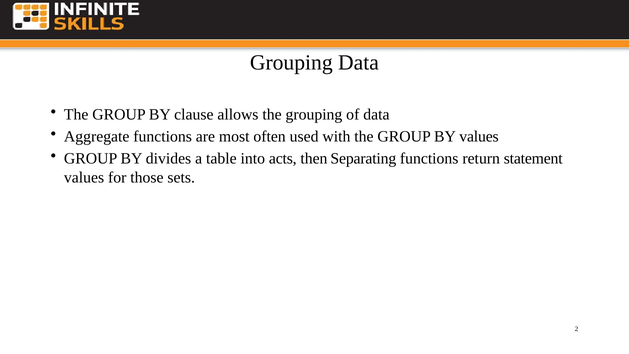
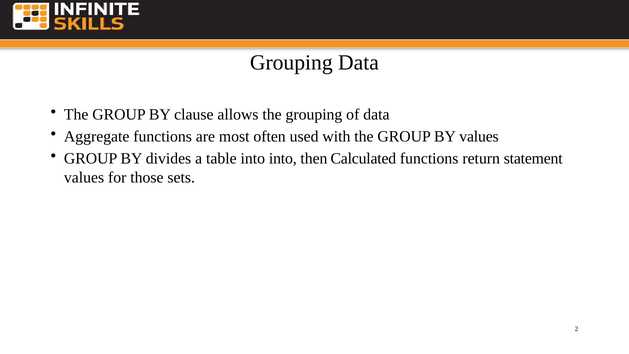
into acts: acts -> into
Separating: Separating -> Calculated
